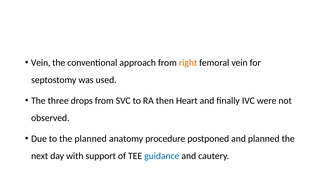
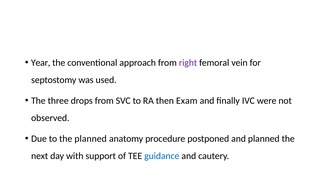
Vein at (41, 62): Vein -> Year
right colour: orange -> purple
Heart: Heart -> Exam
